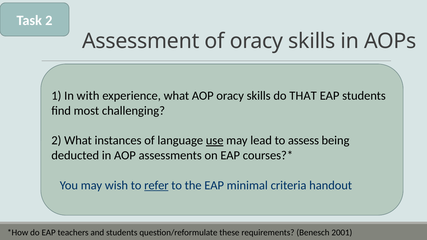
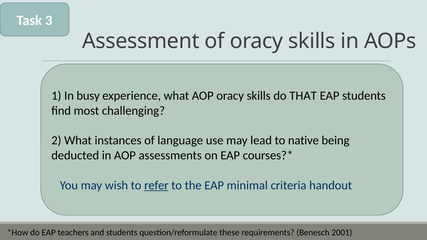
Task 2: 2 -> 3
with: with -> busy
use underline: present -> none
assess: assess -> native
